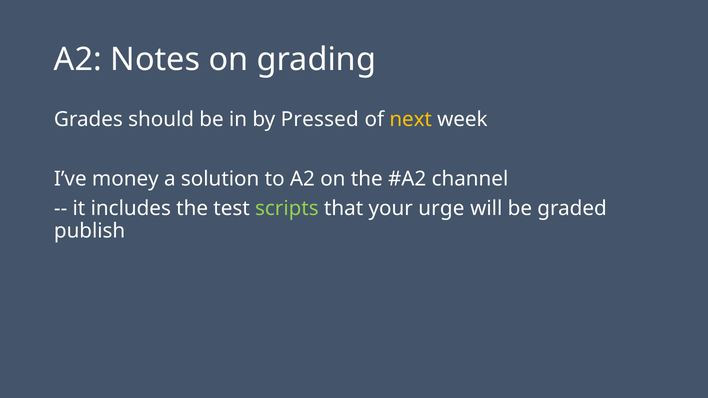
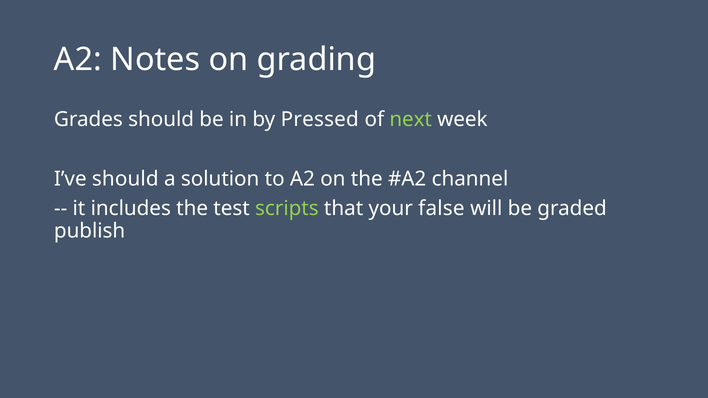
next colour: yellow -> light green
I’ve money: money -> should
urge: urge -> false
